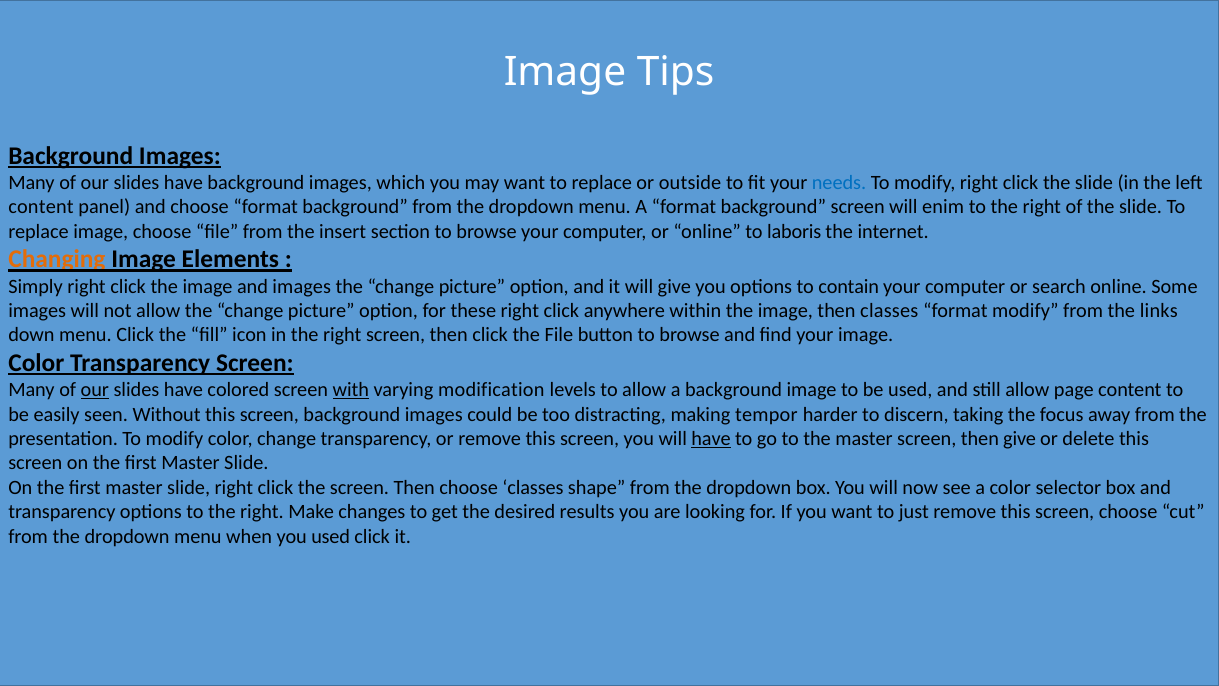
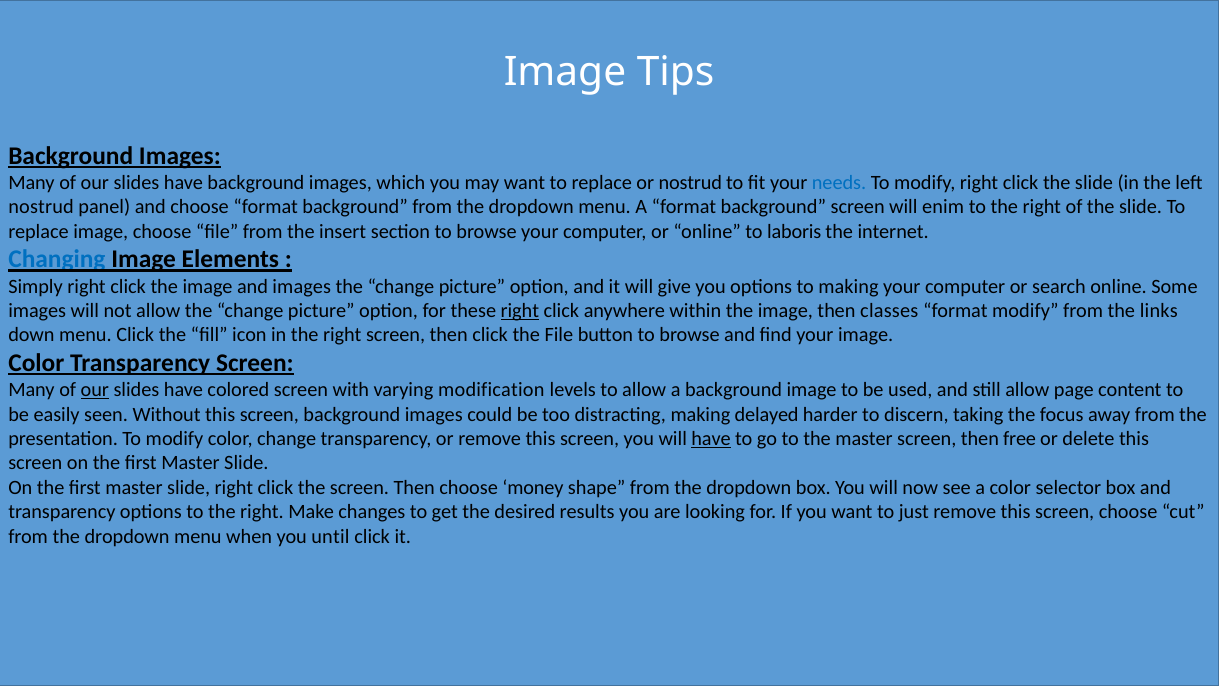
or outside: outside -> nostrud
content at (41, 207): content -> nostrud
Changing colour: orange -> blue
to contain: contain -> making
right at (520, 311) underline: none -> present
with underline: present -> none
tempor: tempor -> delayed
then give: give -> free
choose classes: classes -> money
you used: used -> until
